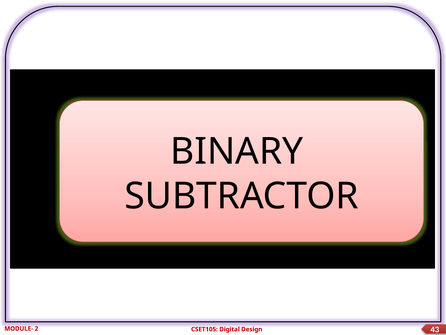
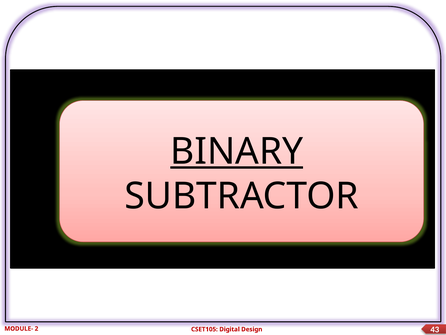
BINARY underline: none -> present
